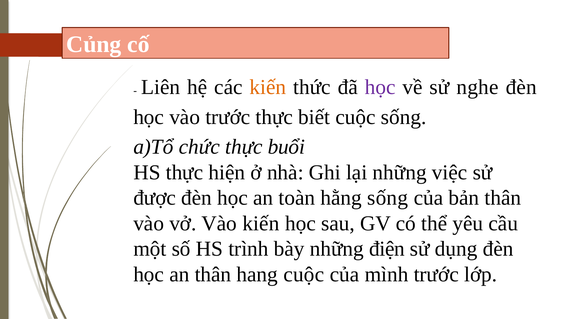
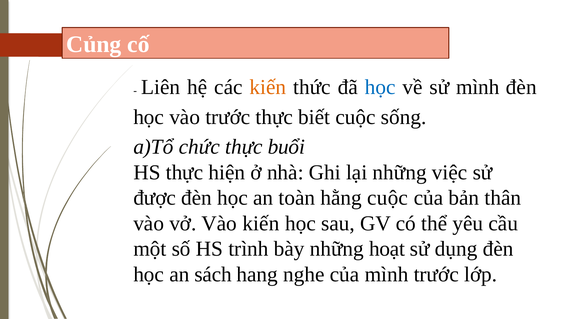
học at (380, 87) colour: purple -> blue
sử nghe: nghe -> mình
hằng sống: sống -> cuộc
điện: điện -> hoạt
an thân: thân -> sách
hang cuộc: cuộc -> nghe
